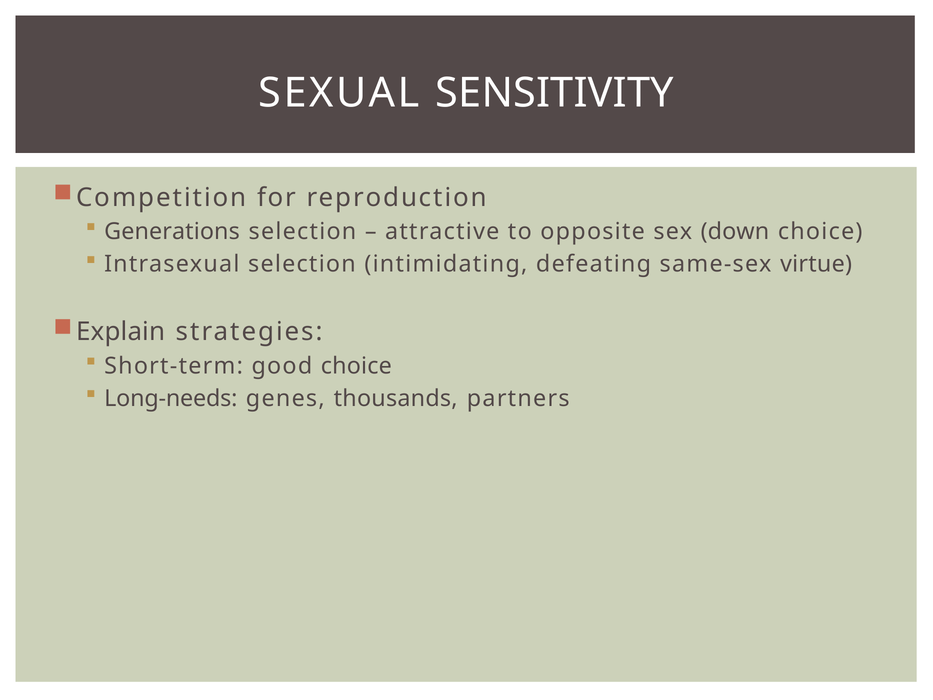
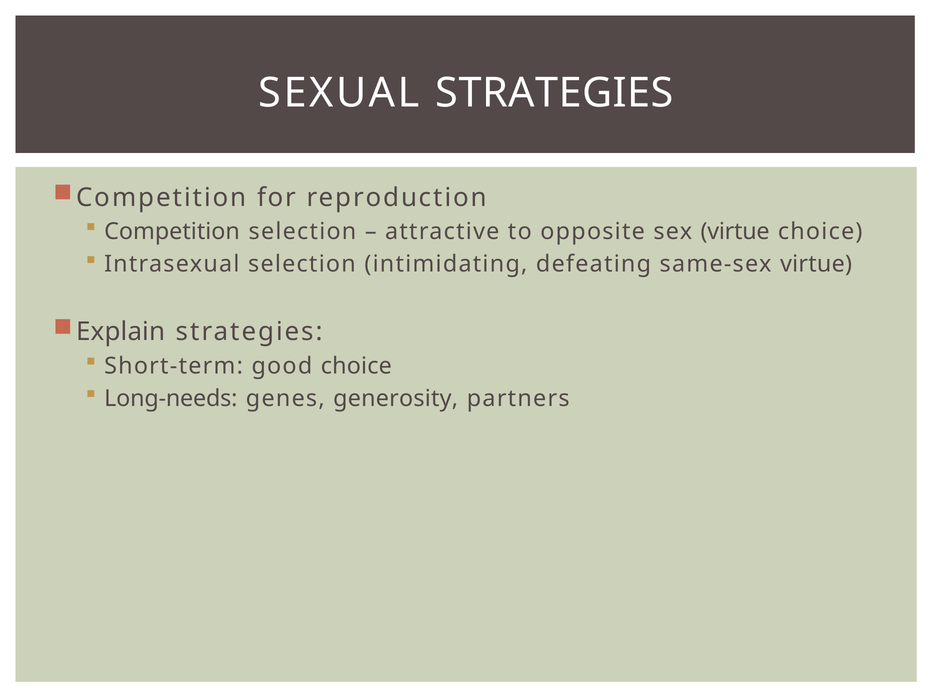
SEXUAL SENSITIVITY: SENSITIVITY -> STRATEGIES
Generations at (172, 231): Generations -> Competition
sex down: down -> virtue
thousands: thousands -> generosity
